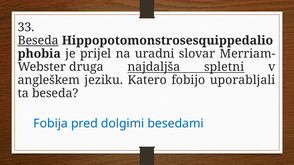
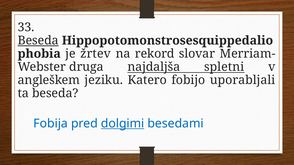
prijel: prijel -> žrtev
uradni: uradni -> rekord
dolgimi underline: none -> present
